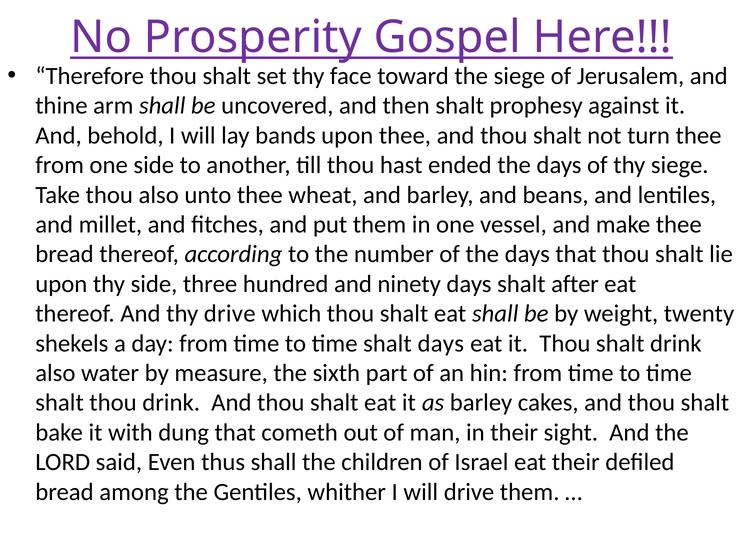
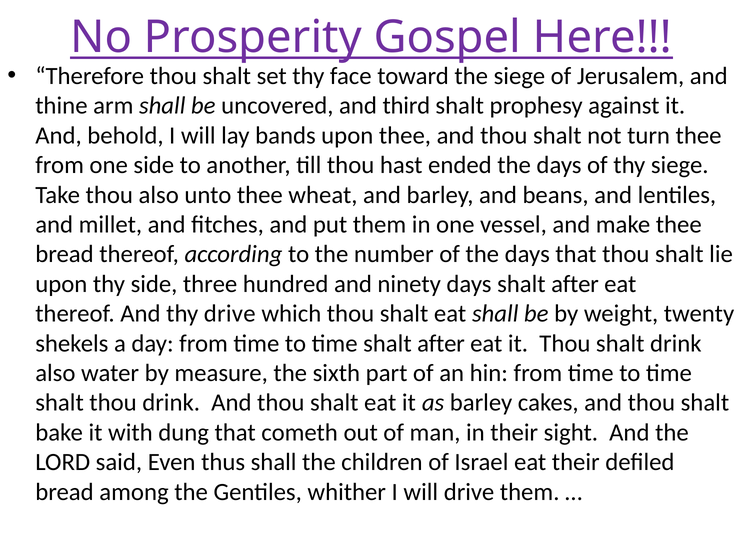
then: then -> third
time shalt days: days -> after
